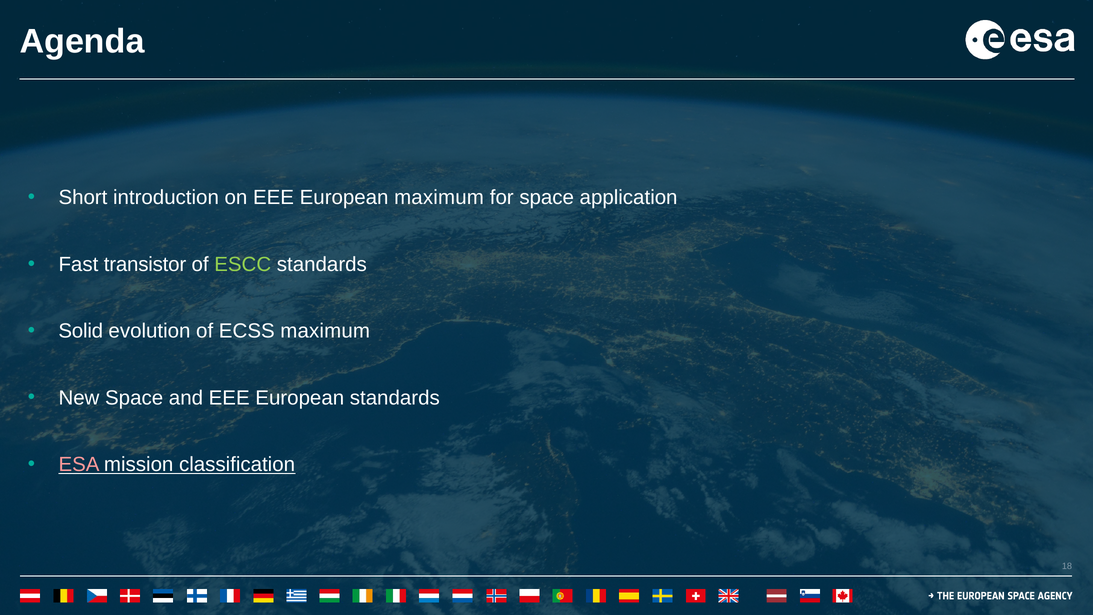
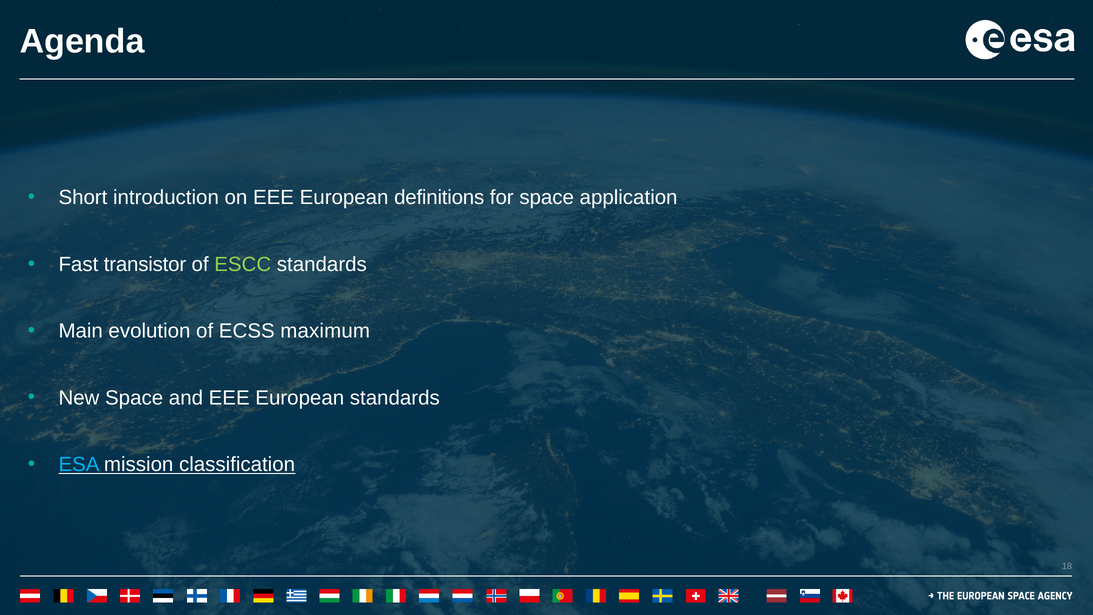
European maximum: maximum -> definitions
Solid: Solid -> Main
ESA colour: pink -> light blue
